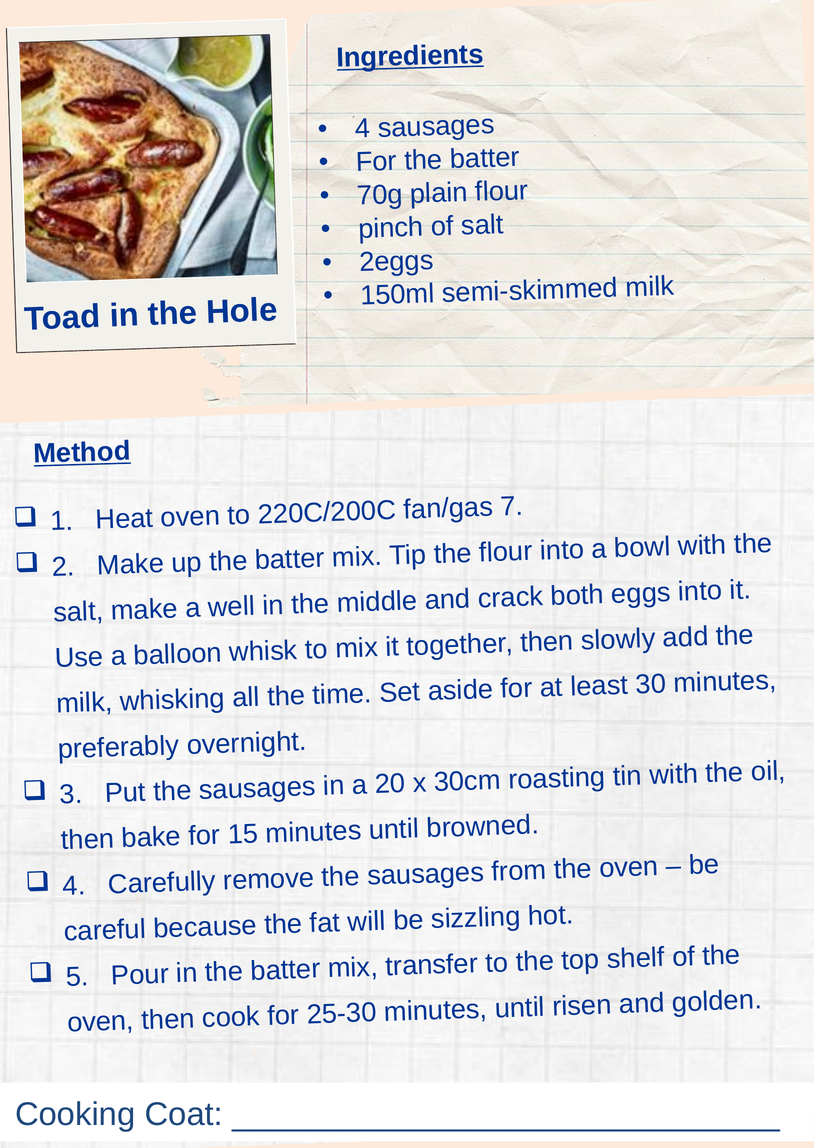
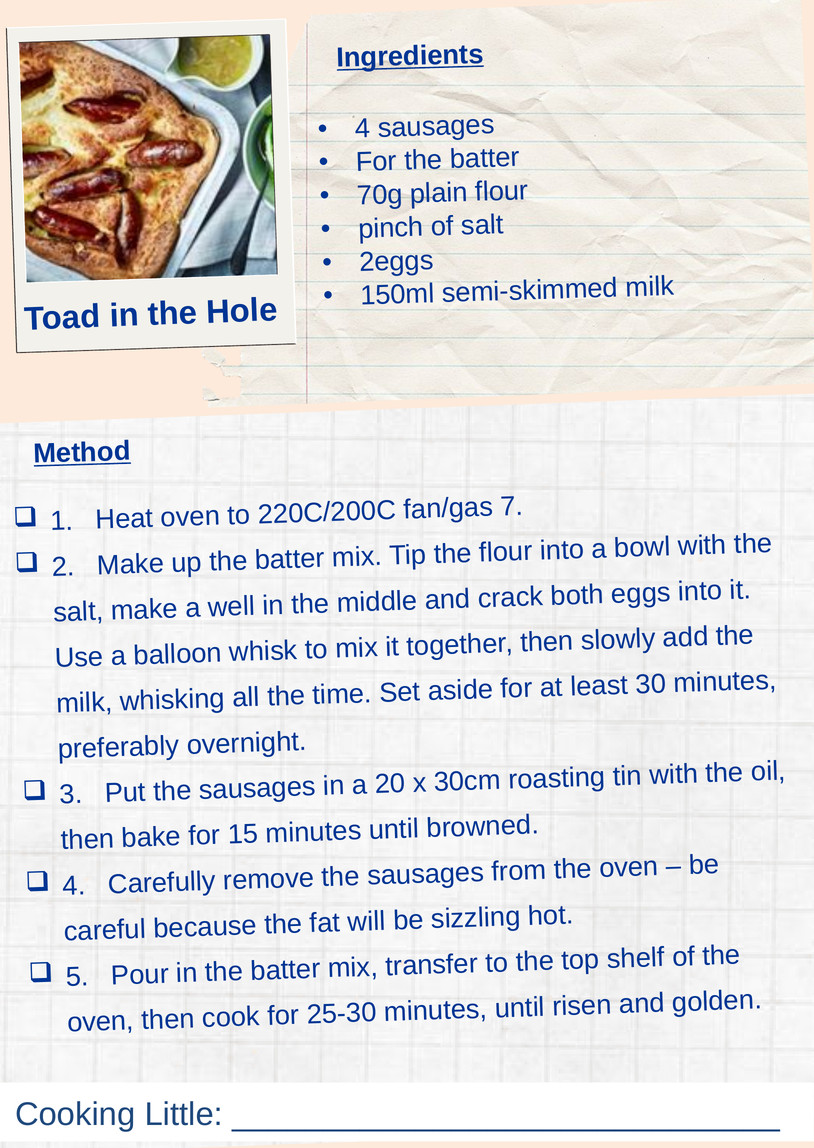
Coat: Coat -> Little
